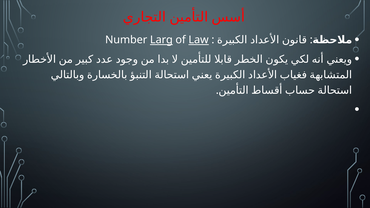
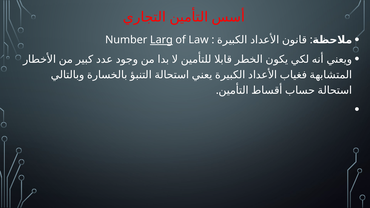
Law underline: present -> none
